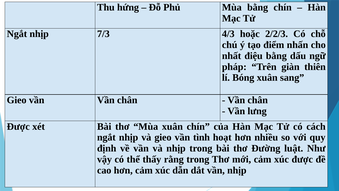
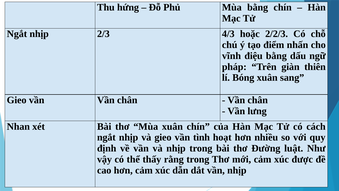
7/3: 7/3 -> 2/3
nhất: nhất -> vĩnh
Được at (18, 126): Được -> Nhan
